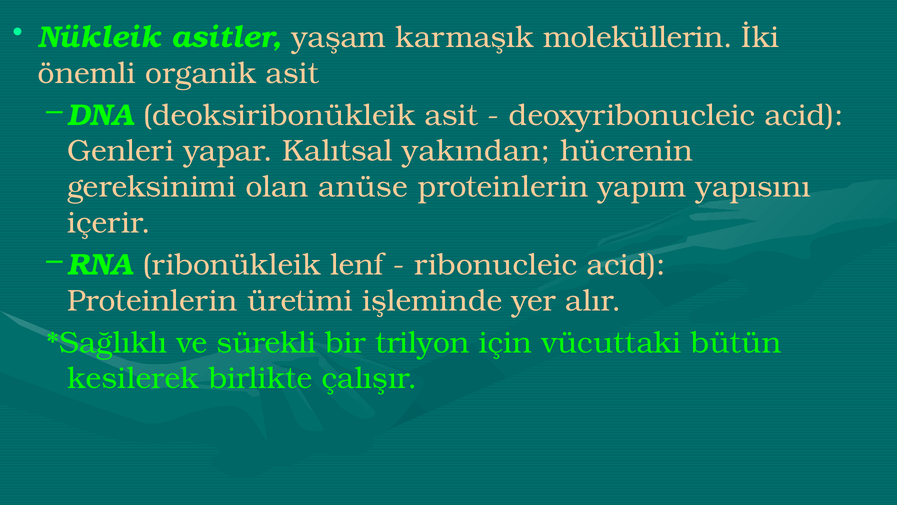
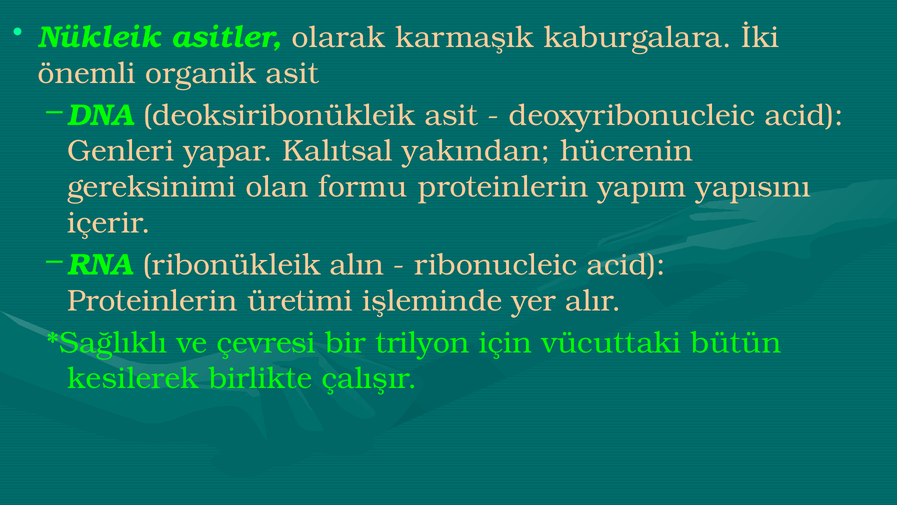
yaşam: yaşam -> olarak
moleküllerin: moleküllerin -> kaburgalara
anüse: anüse -> formu
lenf: lenf -> alın
sürekli: sürekli -> çevresi
